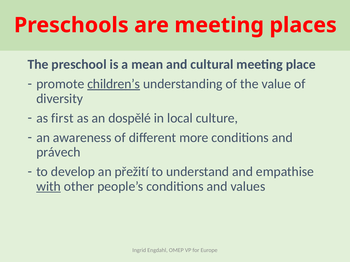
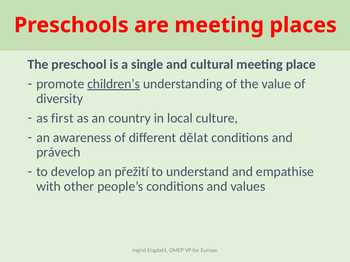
mean: mean -> single
dospělé: dospělé -> country
more: more -> dělat
with underline: present -> none
